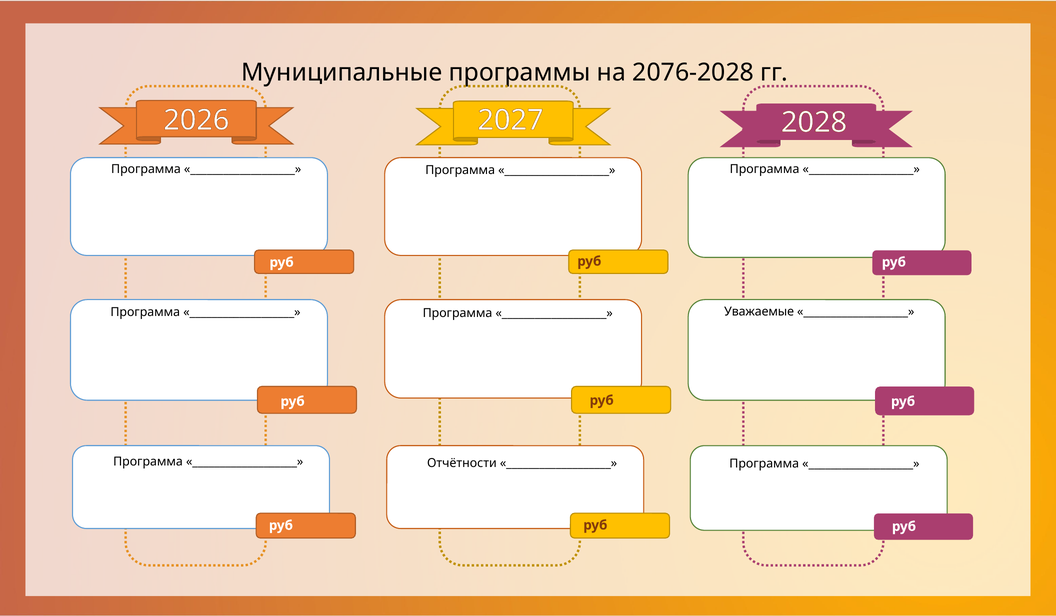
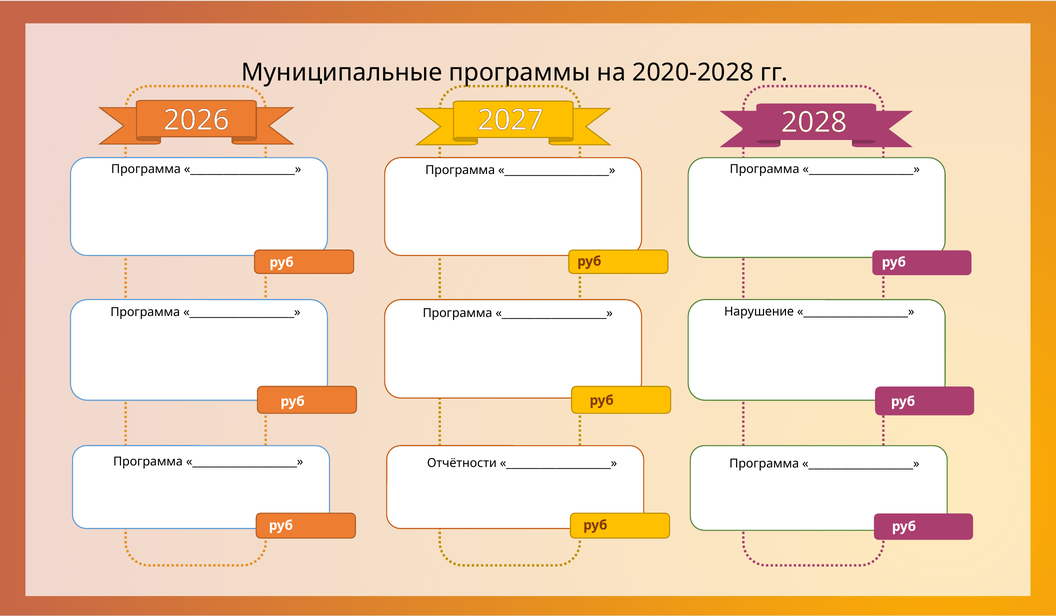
2076-2028: 2076-2028 -> 2020-2028
Уважаемые: Уважаемые -> Нарушение
